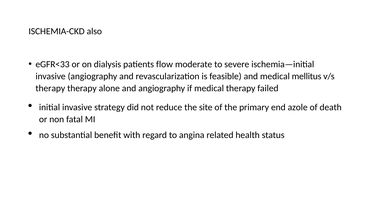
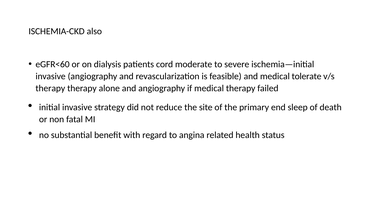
eGFR<33: eGFR<33 -> eGFR<60
flow: flow -> cord
mellitus: mellitus -> tolerate
azole: azole -> sleep
